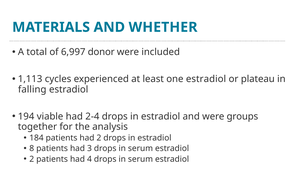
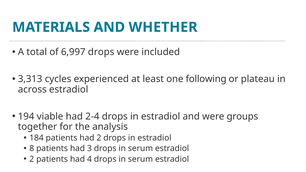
6,997 donor: donor -> drops
1,113: 1,113 -> 3,313
one estradiol: estradiol -> following
falling: falling -> across
